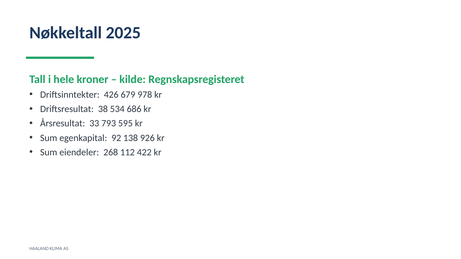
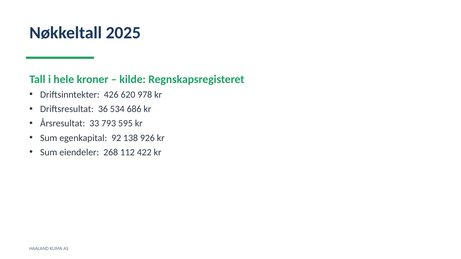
679: 679 -> 620
38: 38 -> 36
